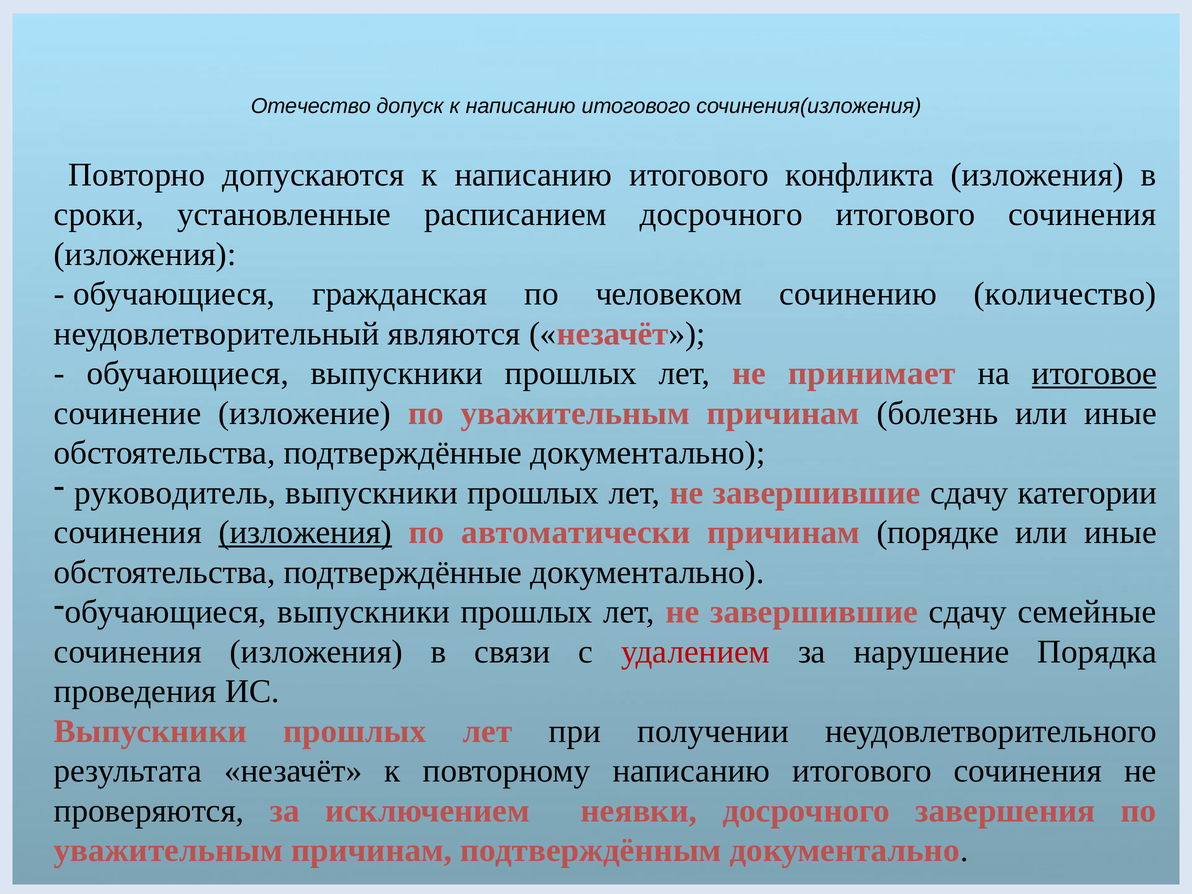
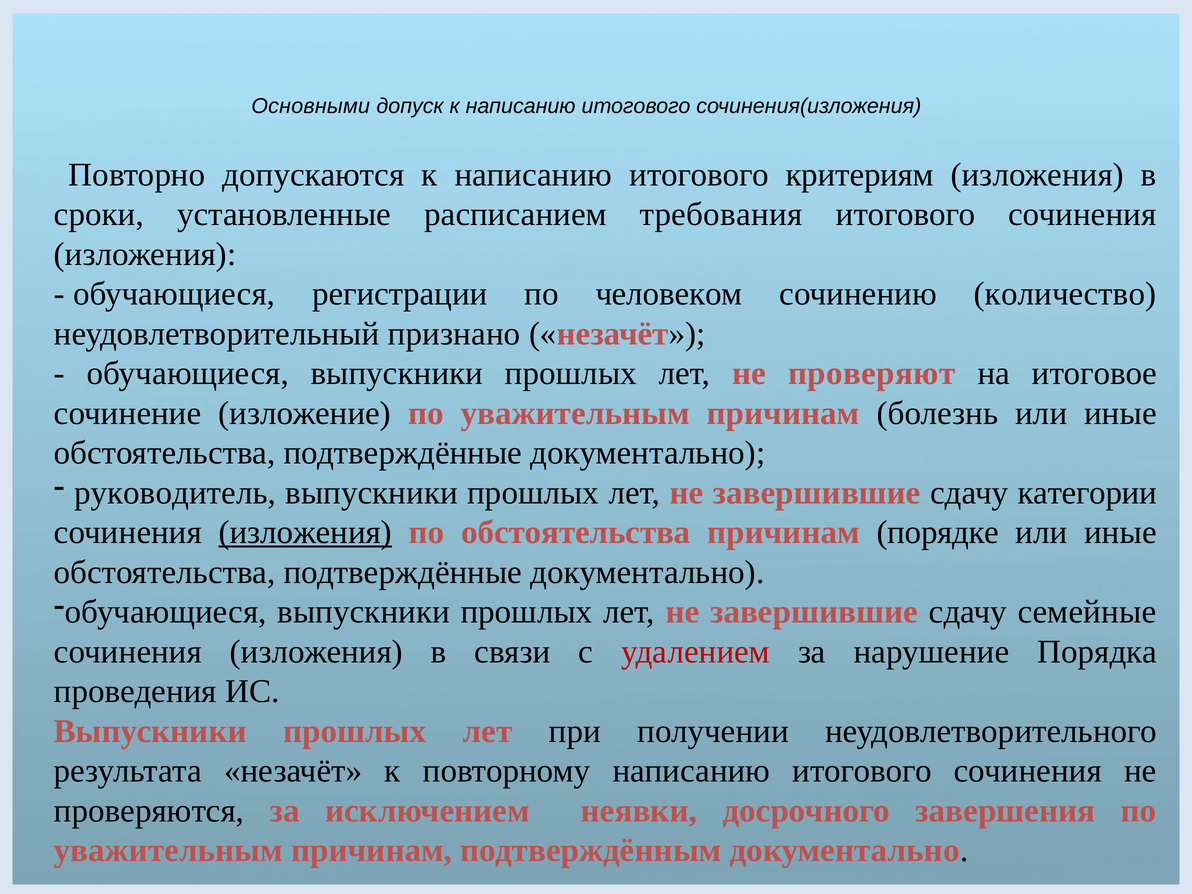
Отечество: Отечество -> Основными
конфликта: конфликта -> критериям
расписанием досрочного: досрочного -> требования
гражданская: гражданская -> регистрации
являются: являются -> признано
принимает: принимает -> проверяют
итоговое underline: present -> none
по автоматически: автоматически -> обстоятельства
